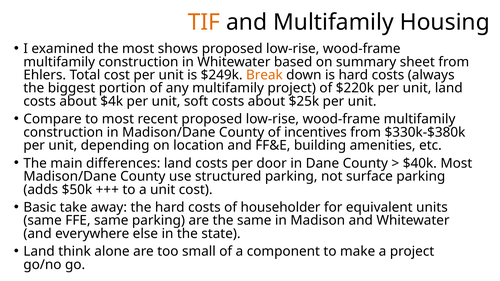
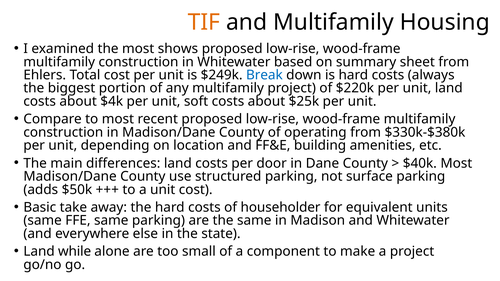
Break colour: orange -> blue
incentives: incentives -> operating
think: think -> while
